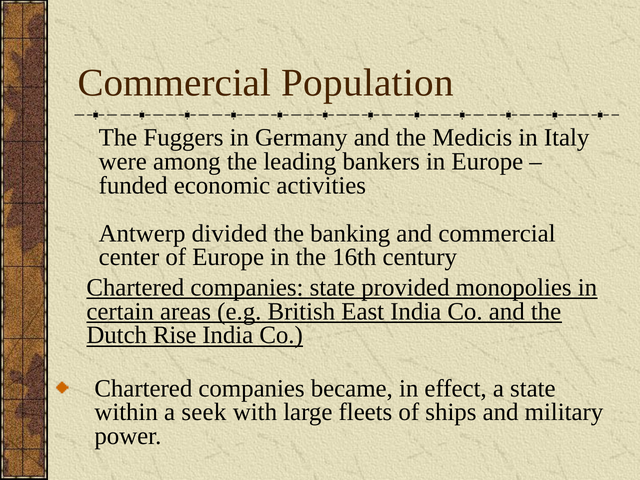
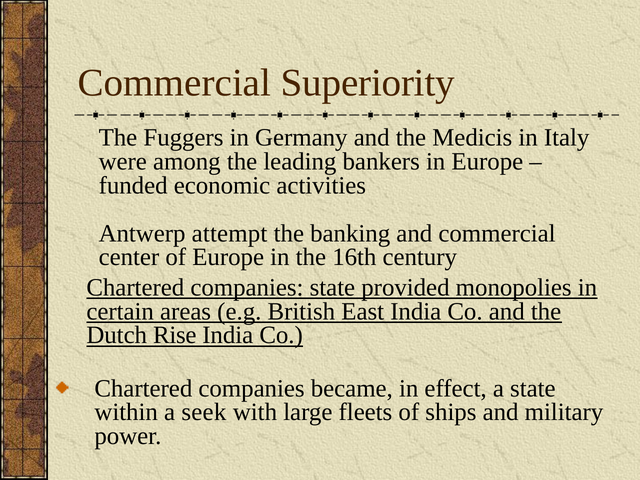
Population: Population -> Superiority
divided: divided -> attempt
